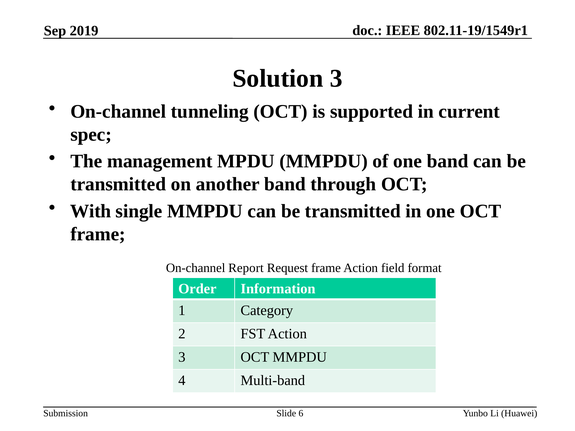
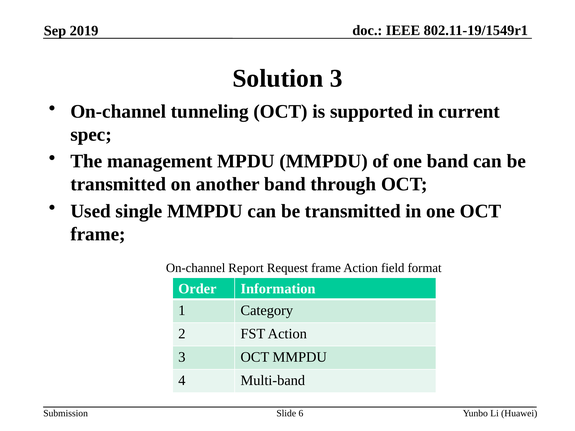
With: With -> Used
